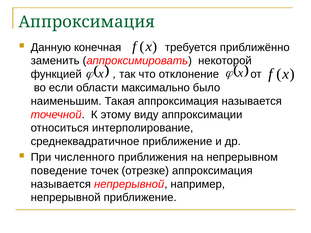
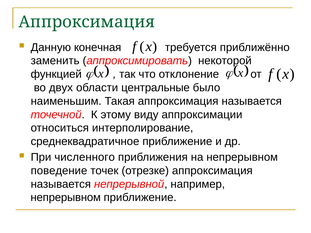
если: если -> двух
максимально: максимально -> центральные
непрерывной at (66, 198): непрерывной -> непрерывном
